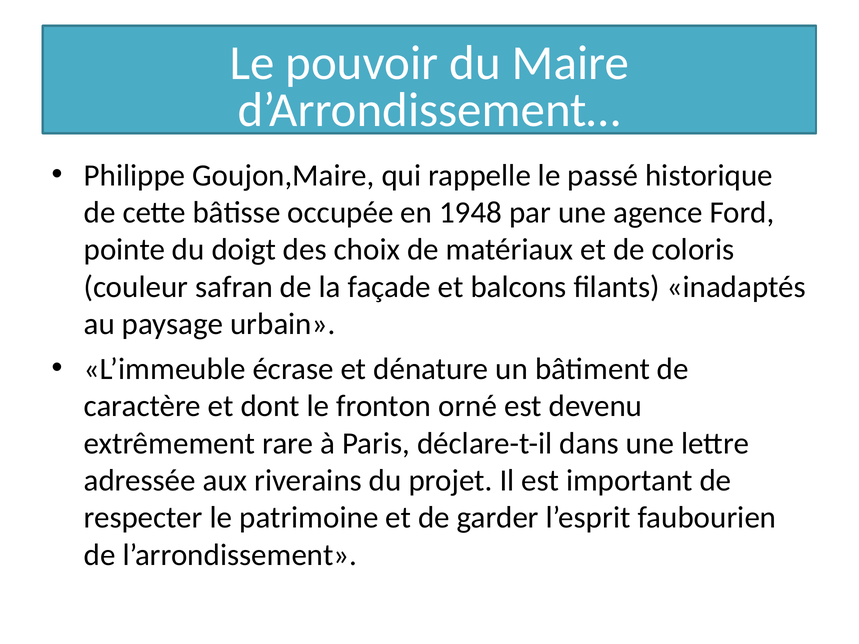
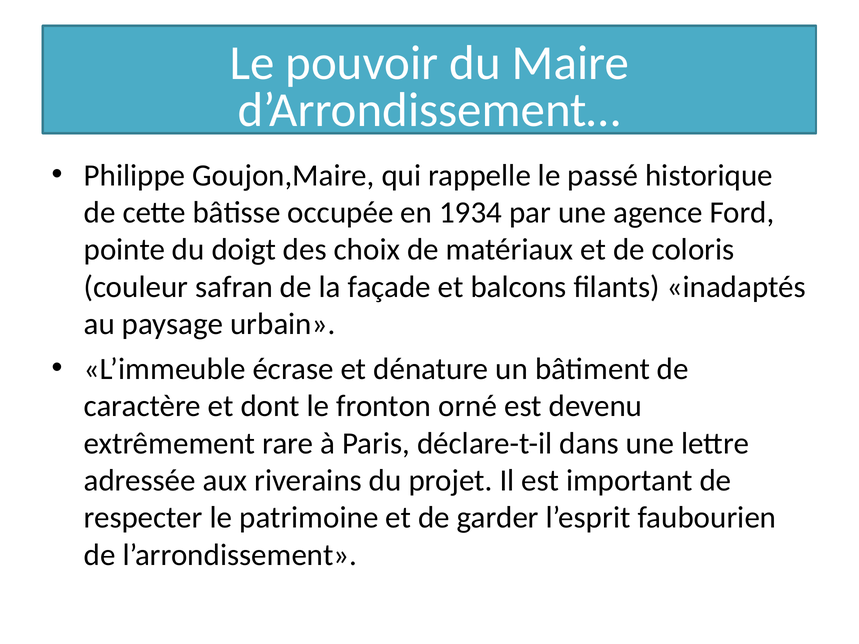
1948: 1948 -> 1934
